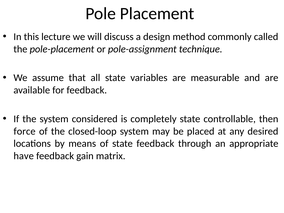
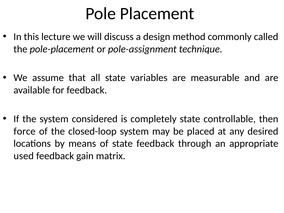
have: have -> used
